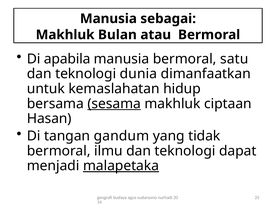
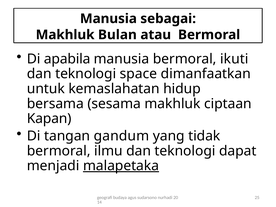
satu: satu -> ikuti
dunia: dunia -> space
sesama underline: present -> none
Hasan: Hasan -> Kapan
